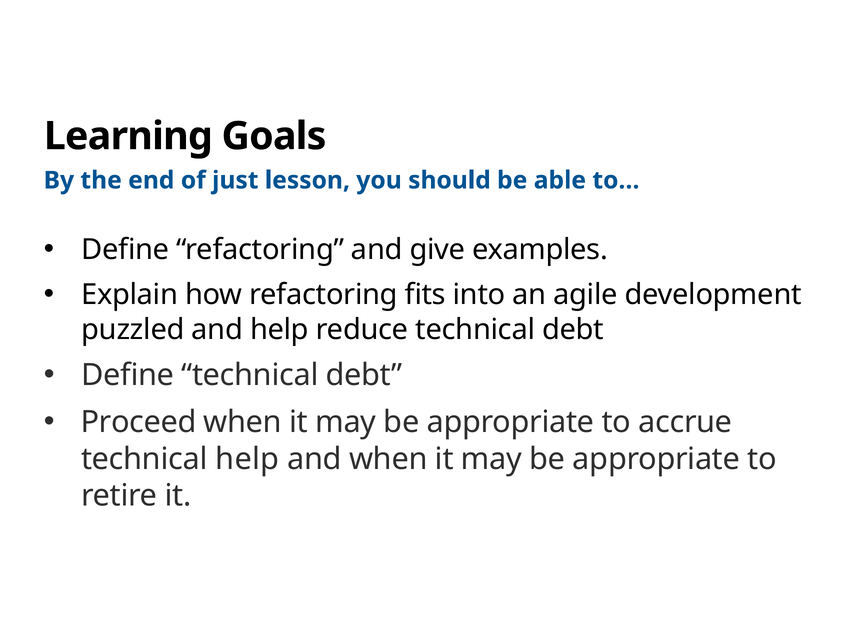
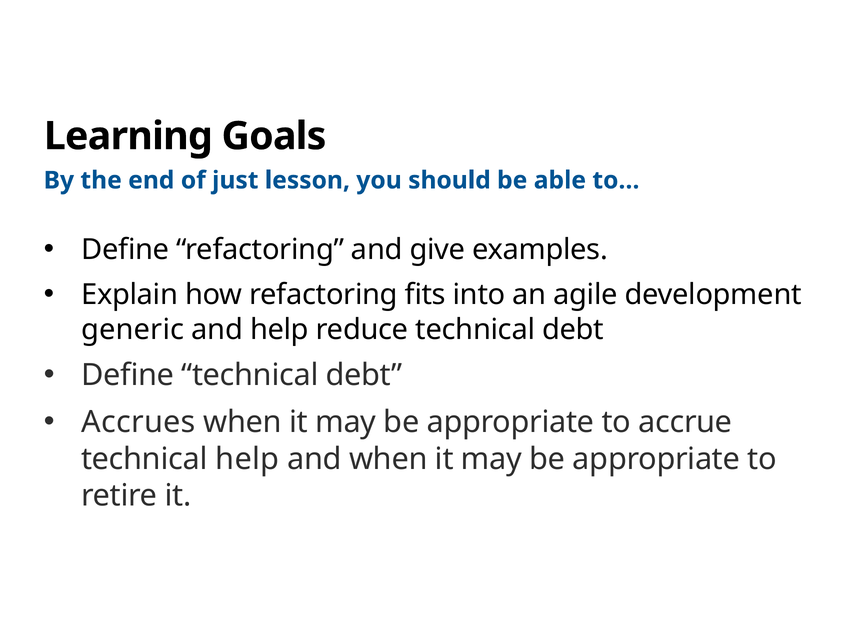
puzzled: puzzled -> generic
Proceed: Proceed -> Accrues
